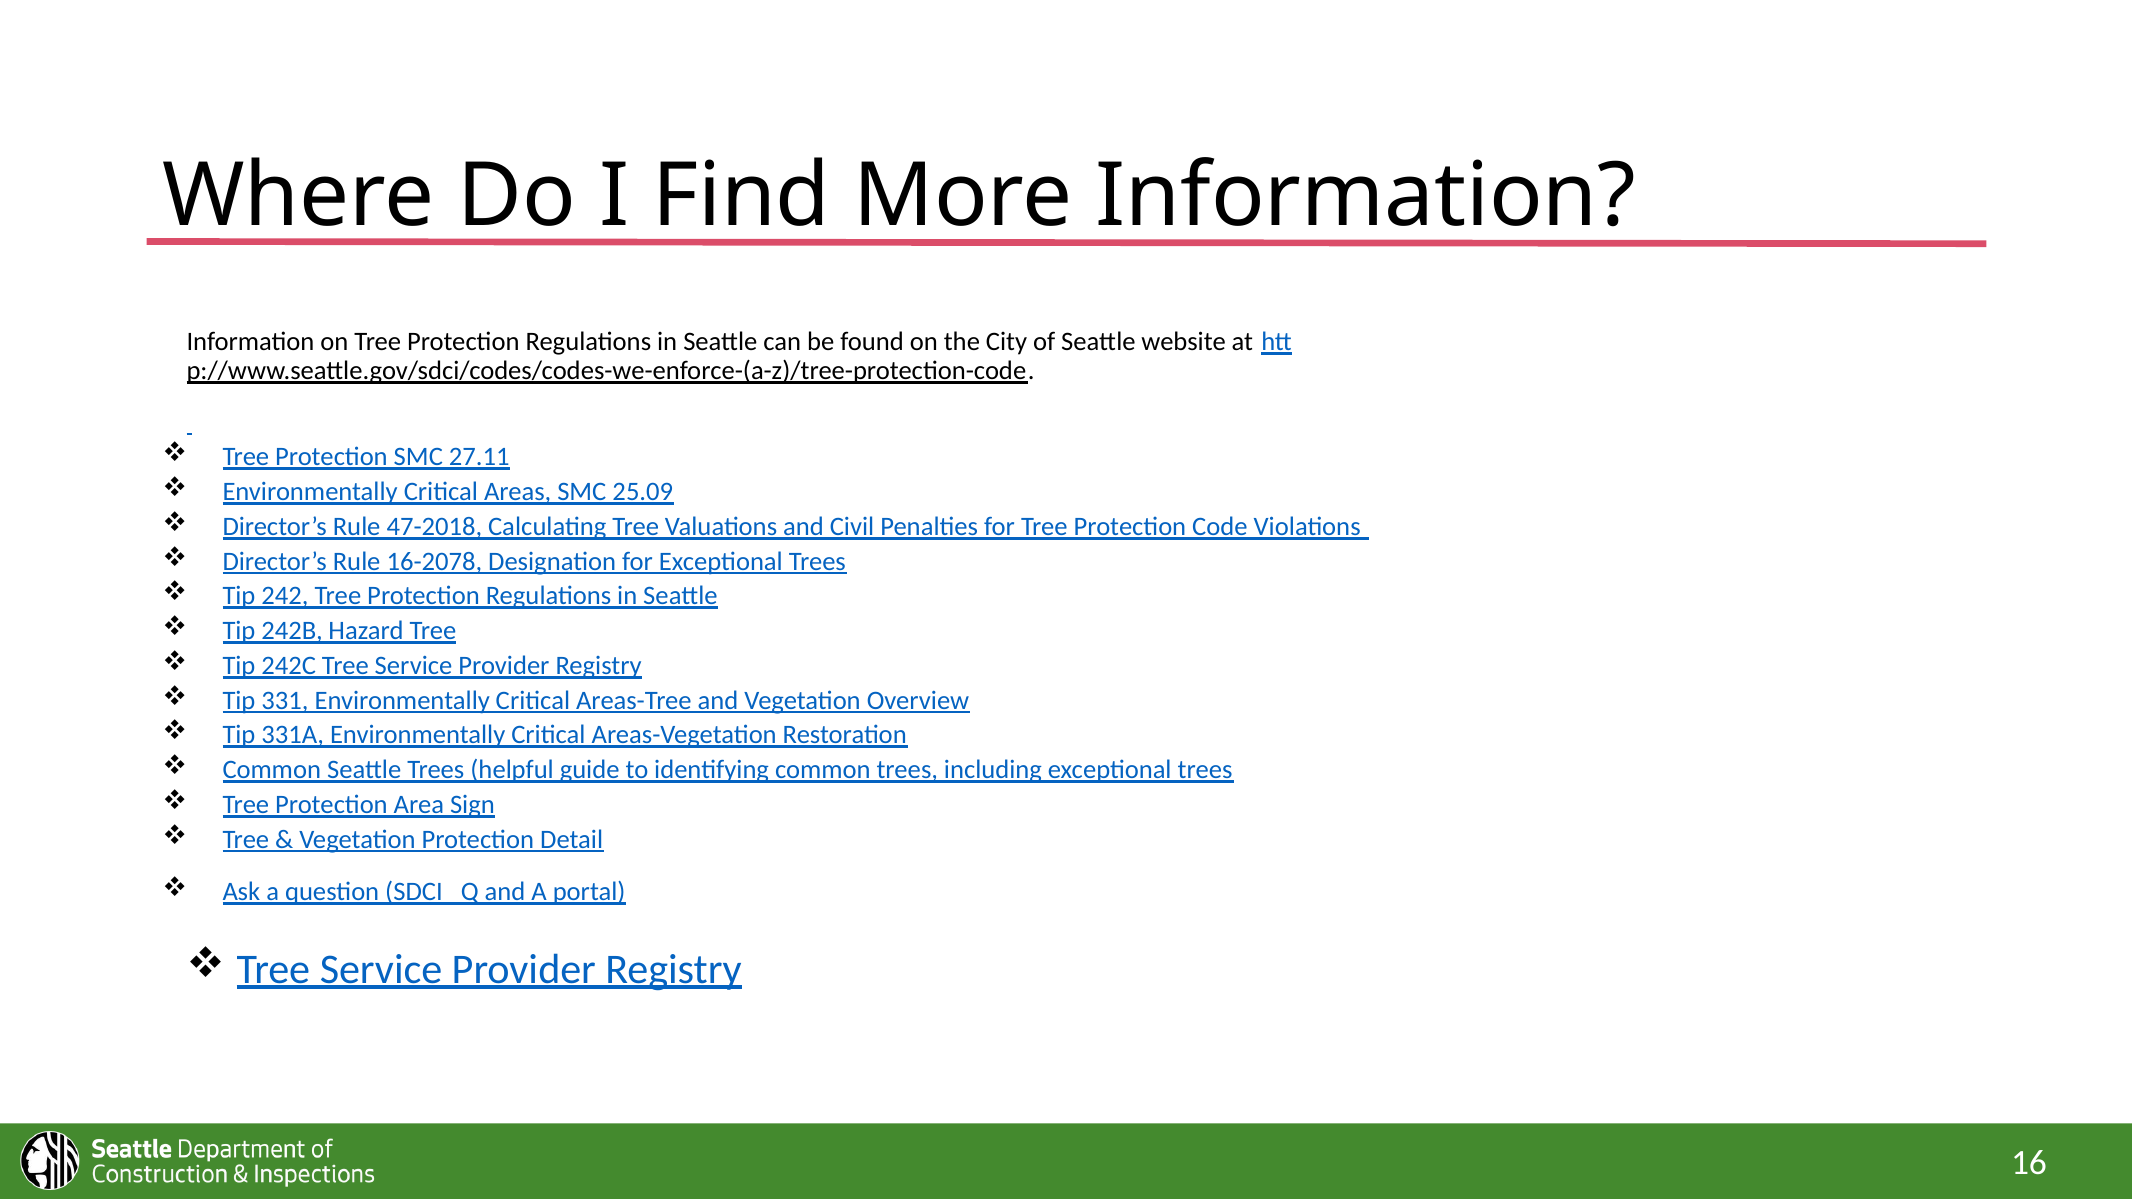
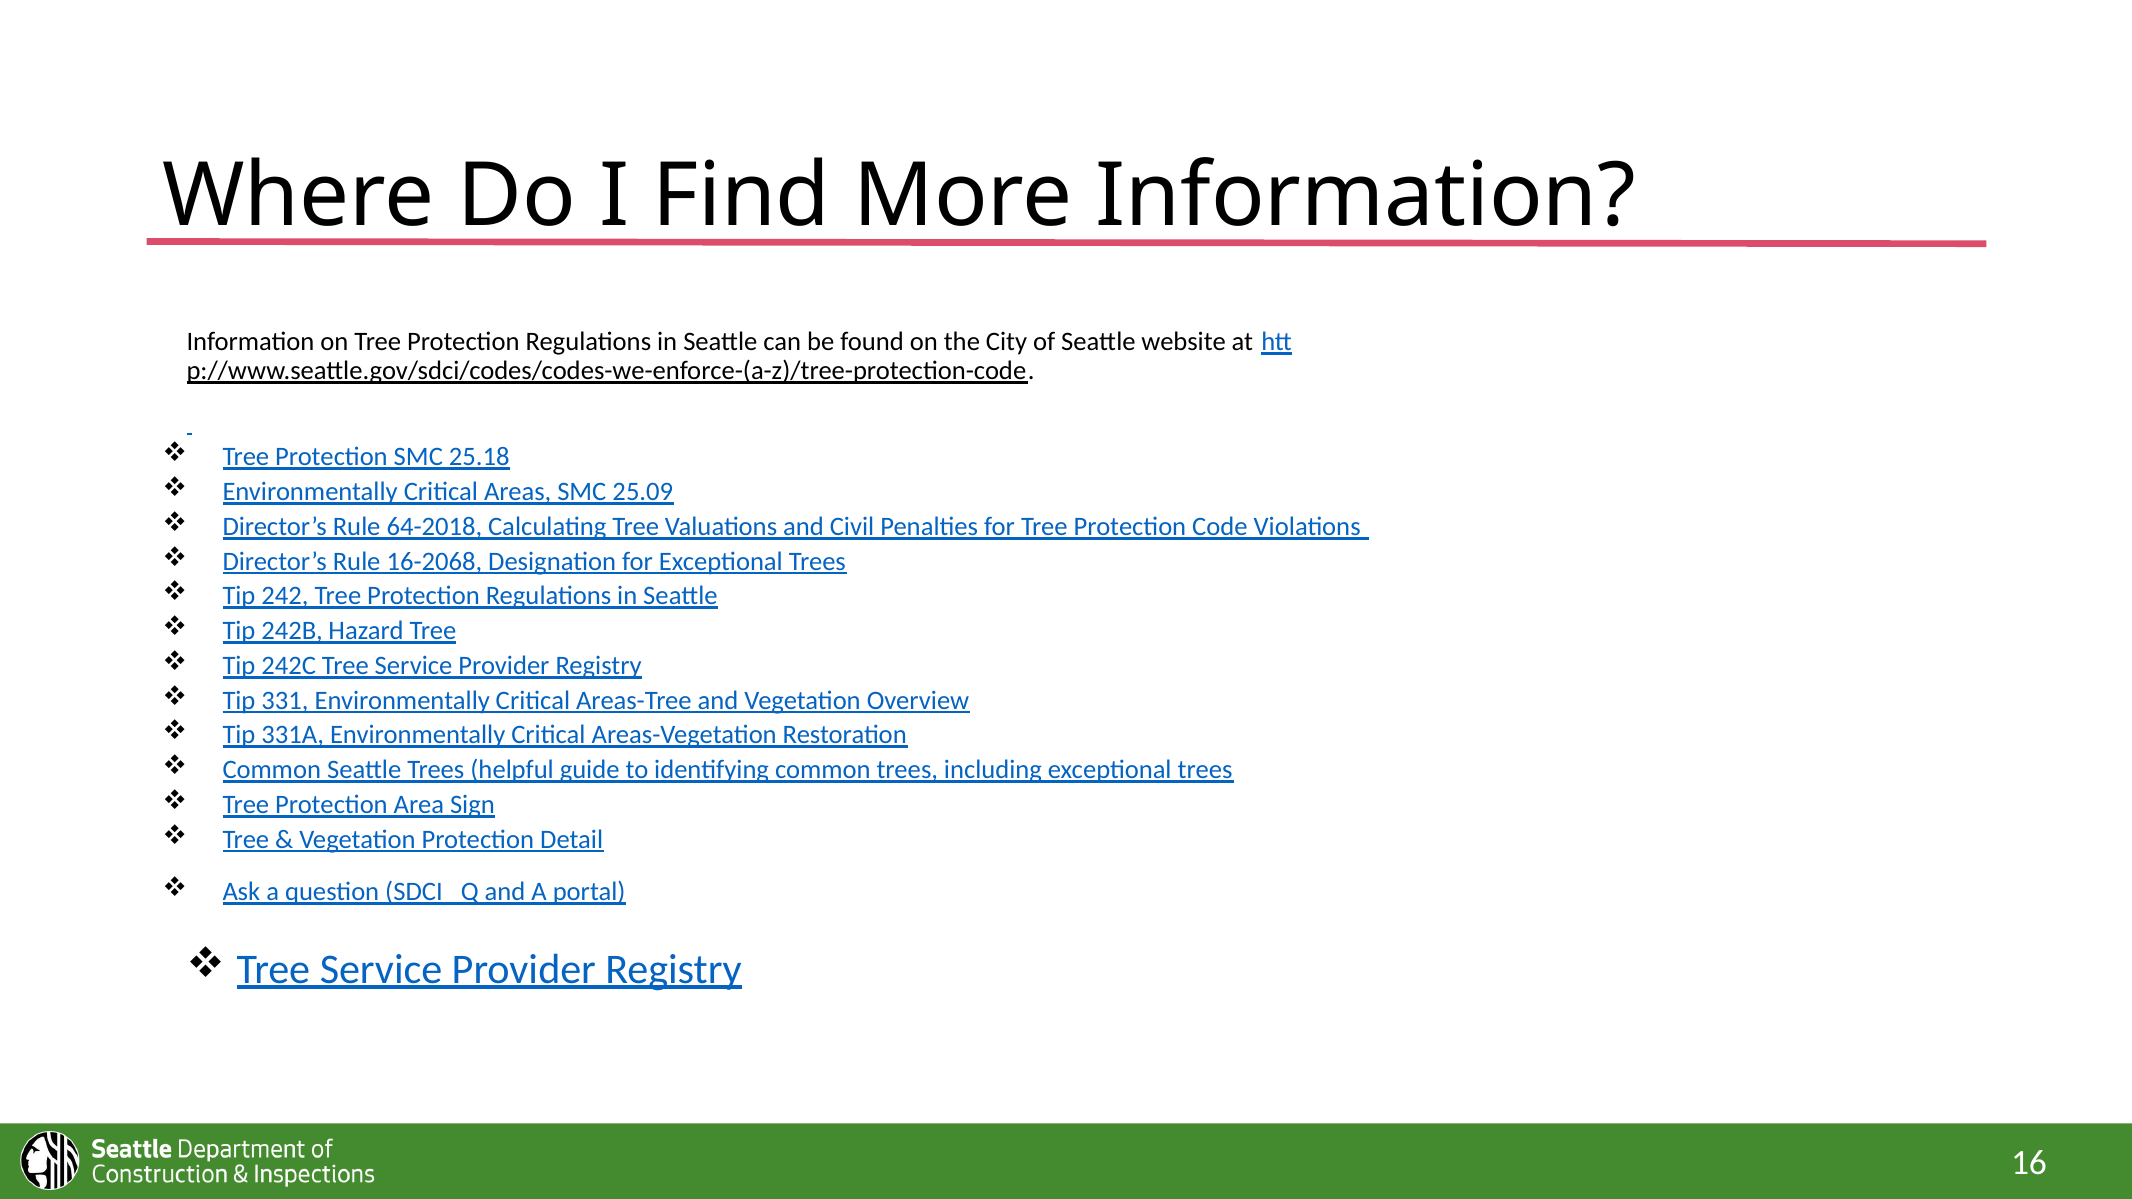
27.11: 27.11 -> 25.18
47-2018: 47-2018 -> 64-2018
16-2078: 16-2078 -> 16-2068
